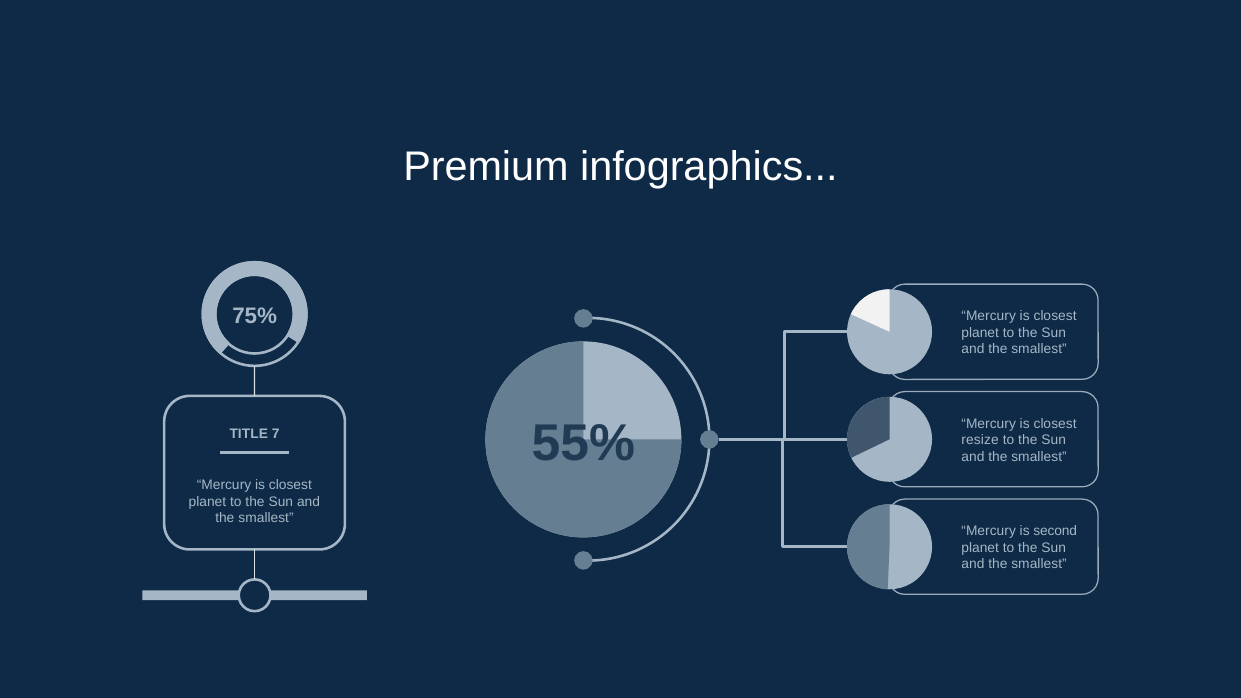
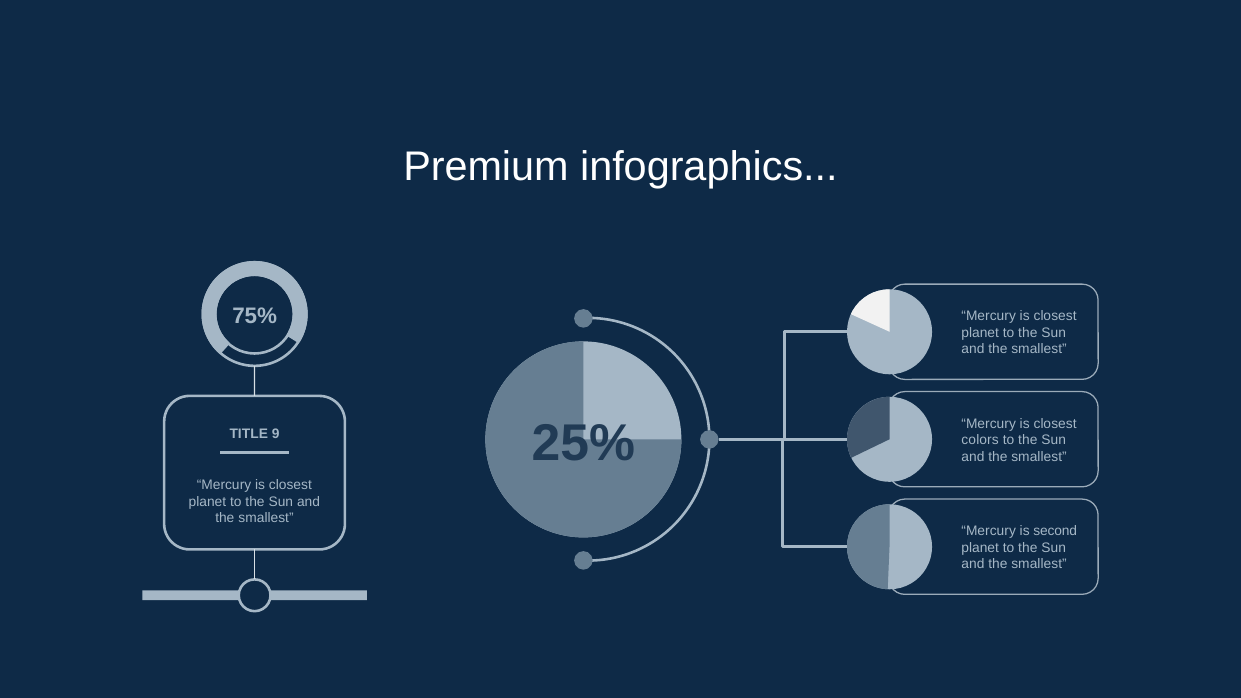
55%: 55% -> 25%
7: 7 -> 9
resize: resize -> colors
